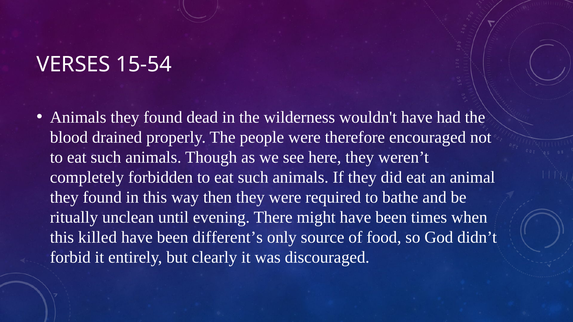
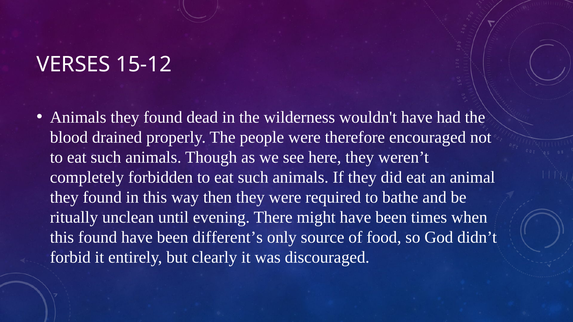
15-54: 15-54 -> 15-12
this killed: killed -> found
